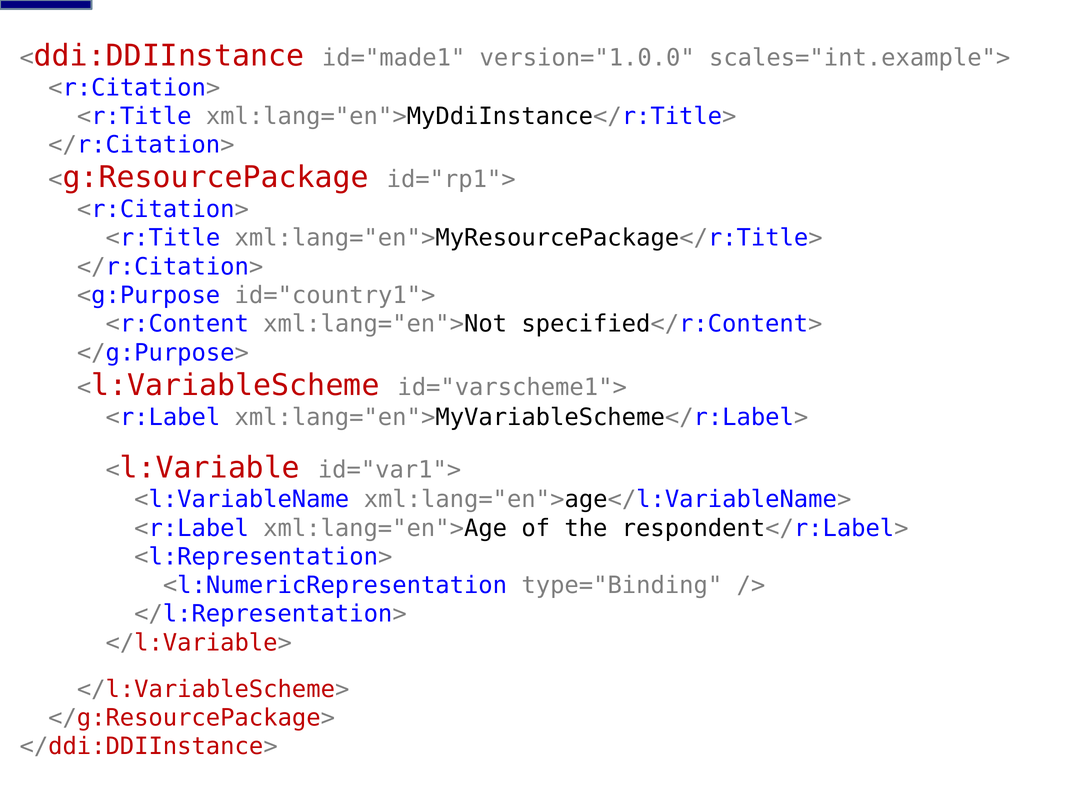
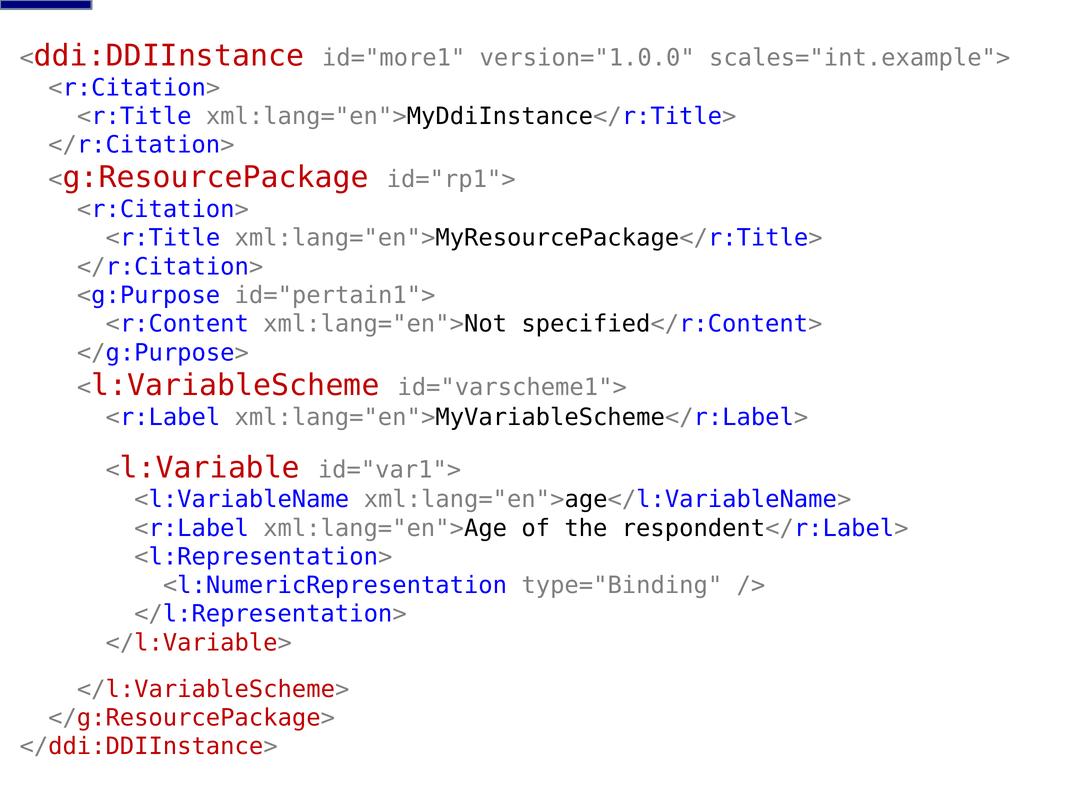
id="made1: id="made1 -> id="more1
id="country1">: id="country1"> -> id="pertain1">
